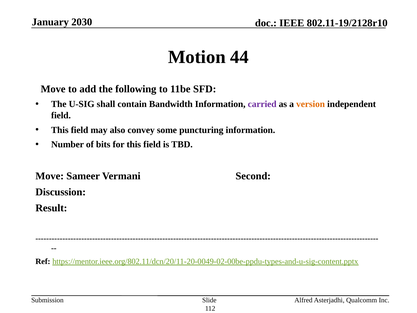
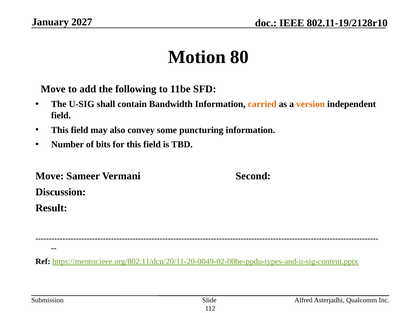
2030: 2030 -> 2027
44: 44 -> 80
carried colour: purple -> orange
